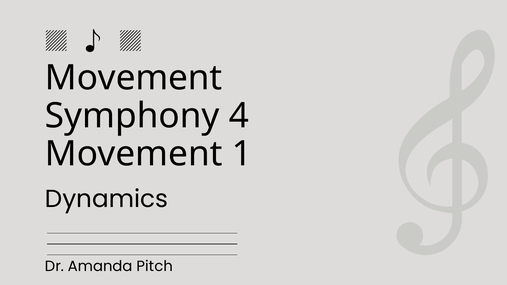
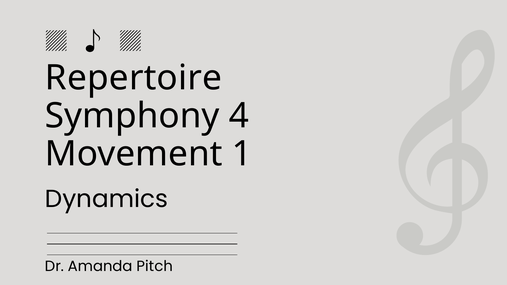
Movement at (134, 78): Movement -> Repertoire
